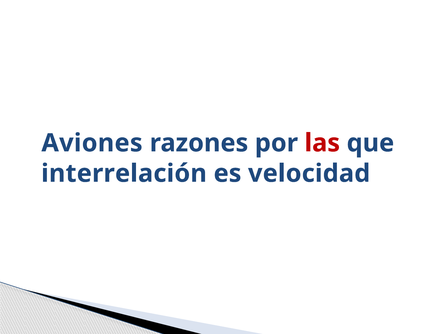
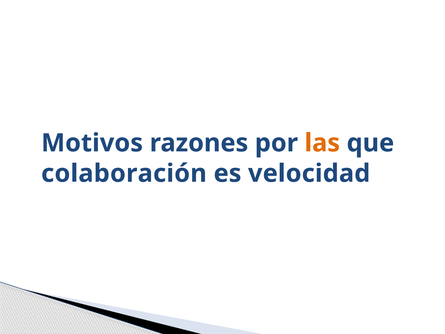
Aviones: Aviones -> Motivos
las colour: red -> orange
interrelación: interrelación -> colaboración
